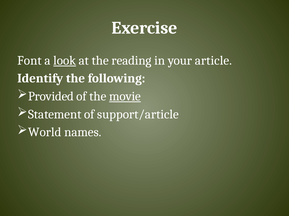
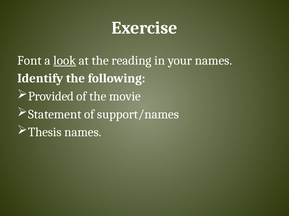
your article: article -> names
movie underline: present -> none
support/article: support/article -> support/names
World: World -> Thesis
